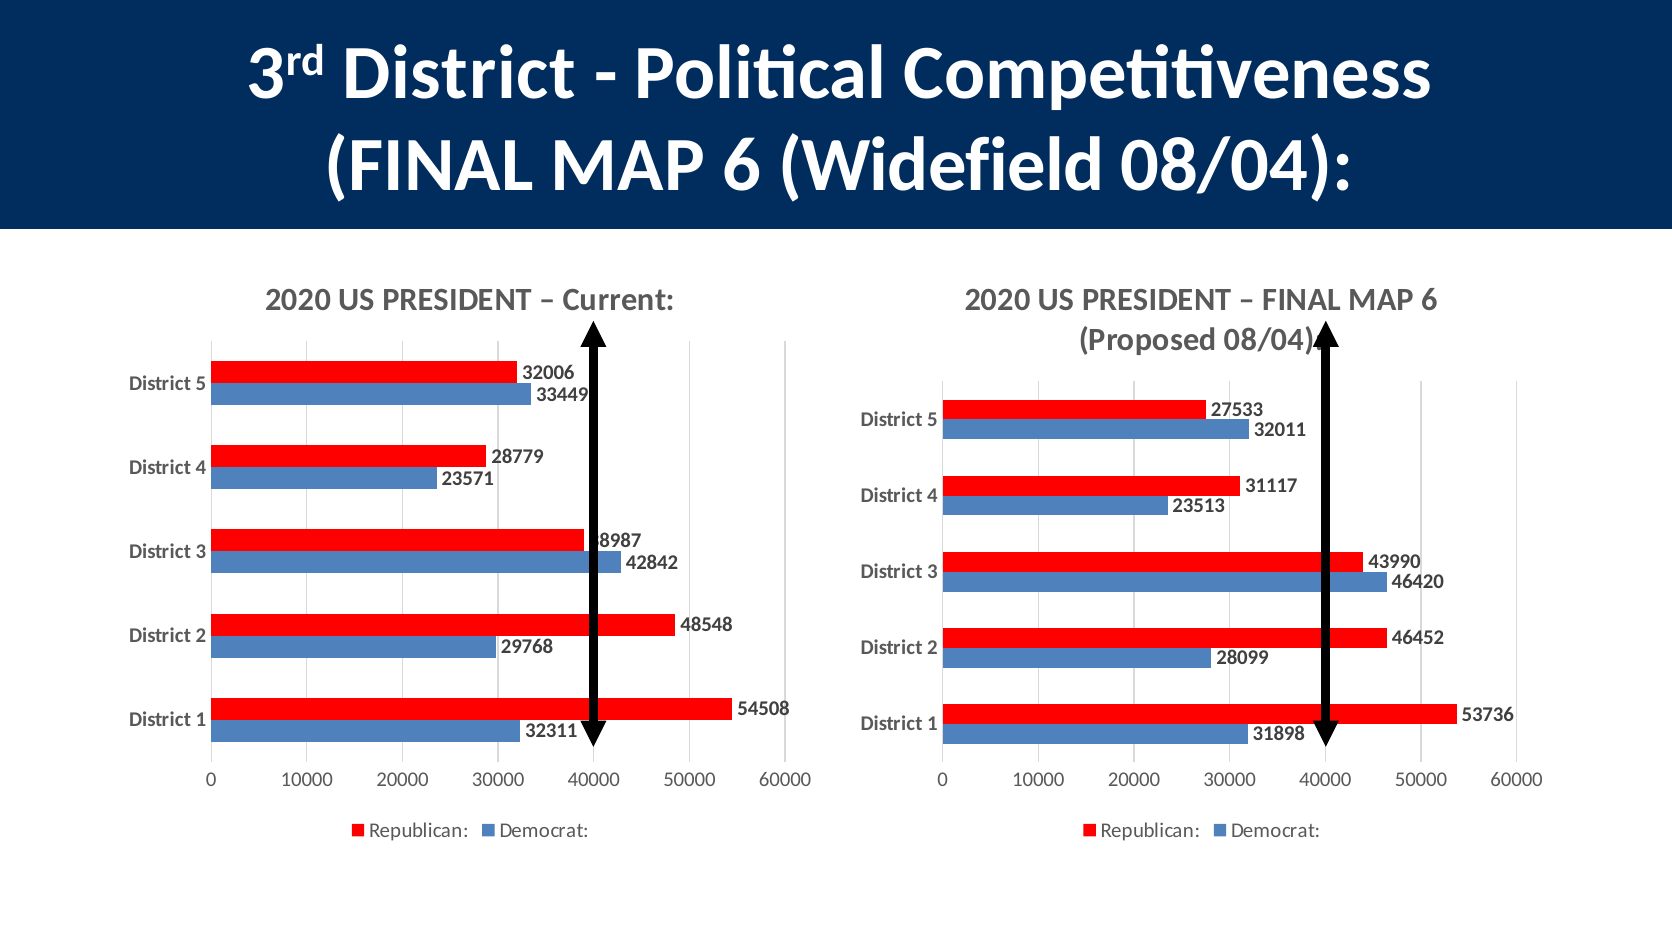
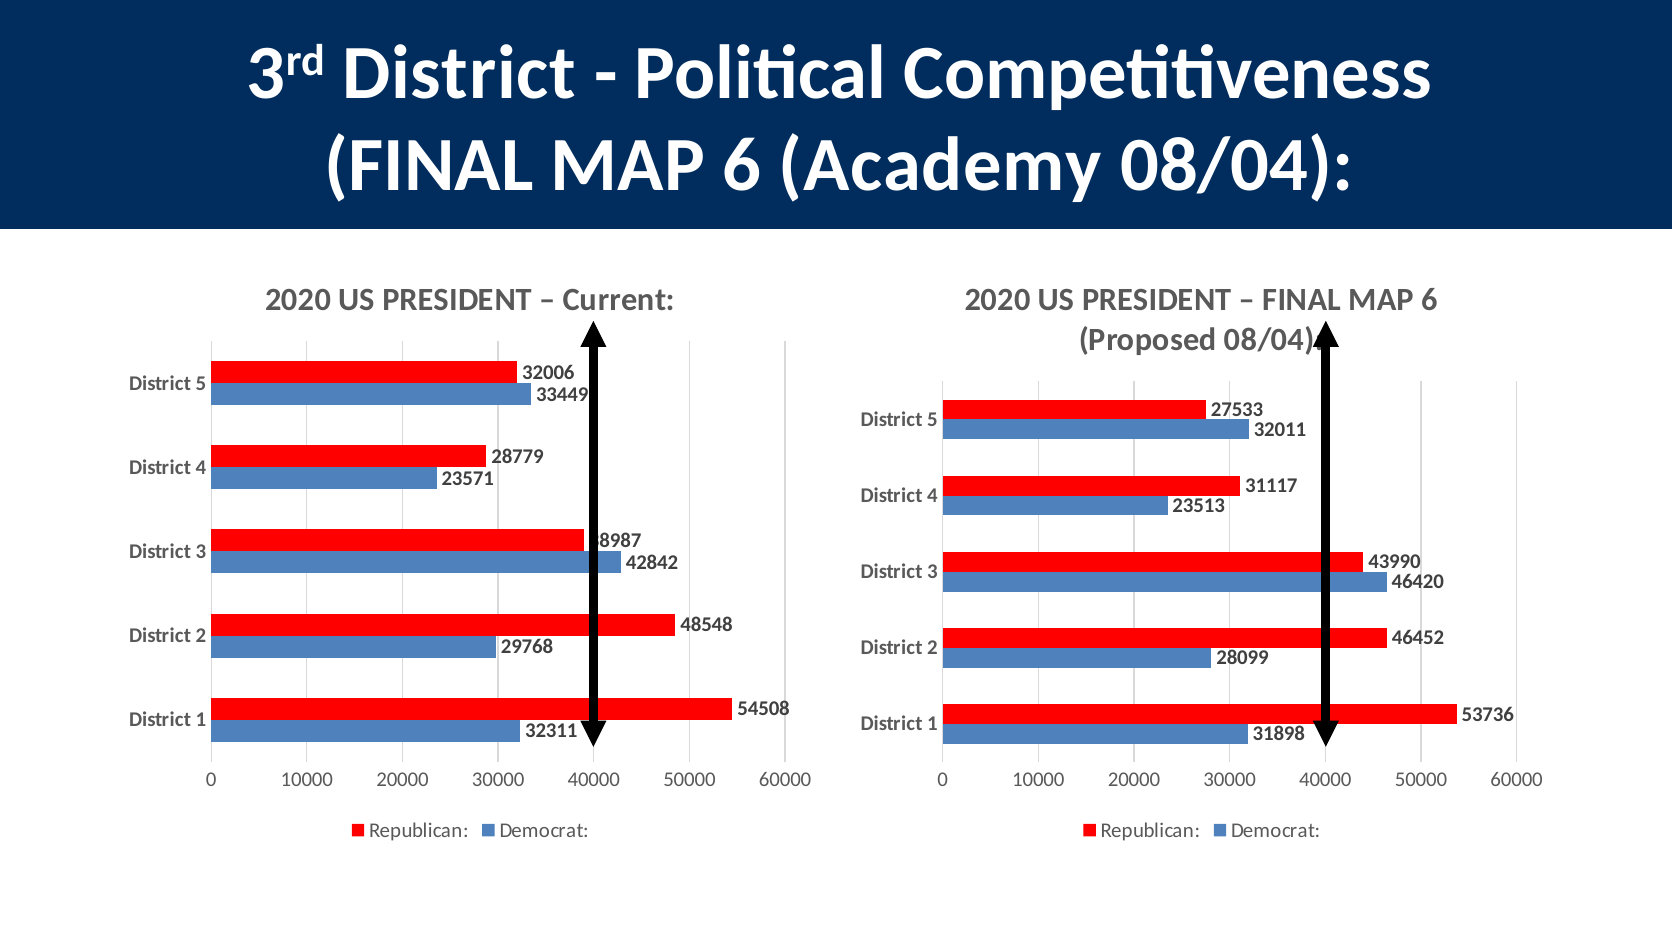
Widefield: Widefield -> Academy
